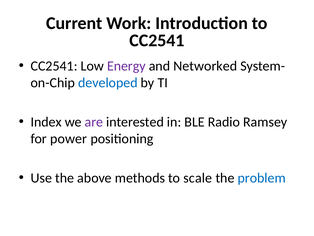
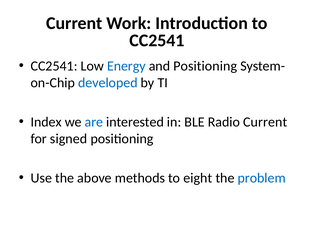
Energy colour: purple -> blue
and Networked: Networked -> Positioning
are colour: purple -> blue
Radio Ramsey: Ramsey -> Current
power: power -> signed
scale: scale -> eight
